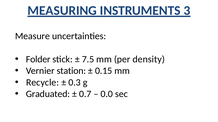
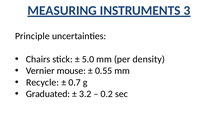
Measure: Measure -> Principle
Folder: Folder -> Chairs
7.5: 7.5 -> 5.0
station: station -> mouse
0.15: 0.15 -> 0.55
0.3: 0.3 -> 0.7
0.7: 0.7 -> 3.2
0.0: 0.0 -> 0.2
